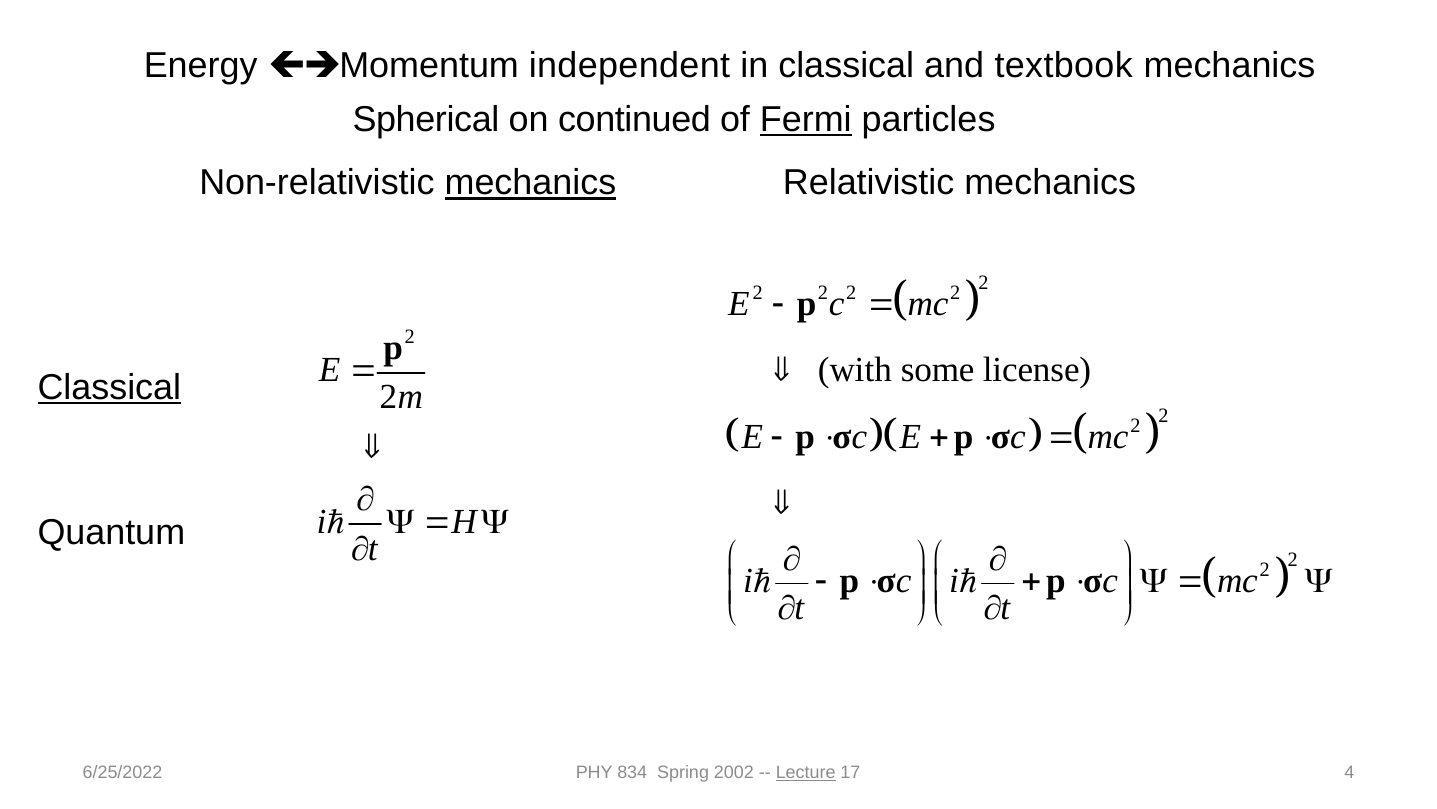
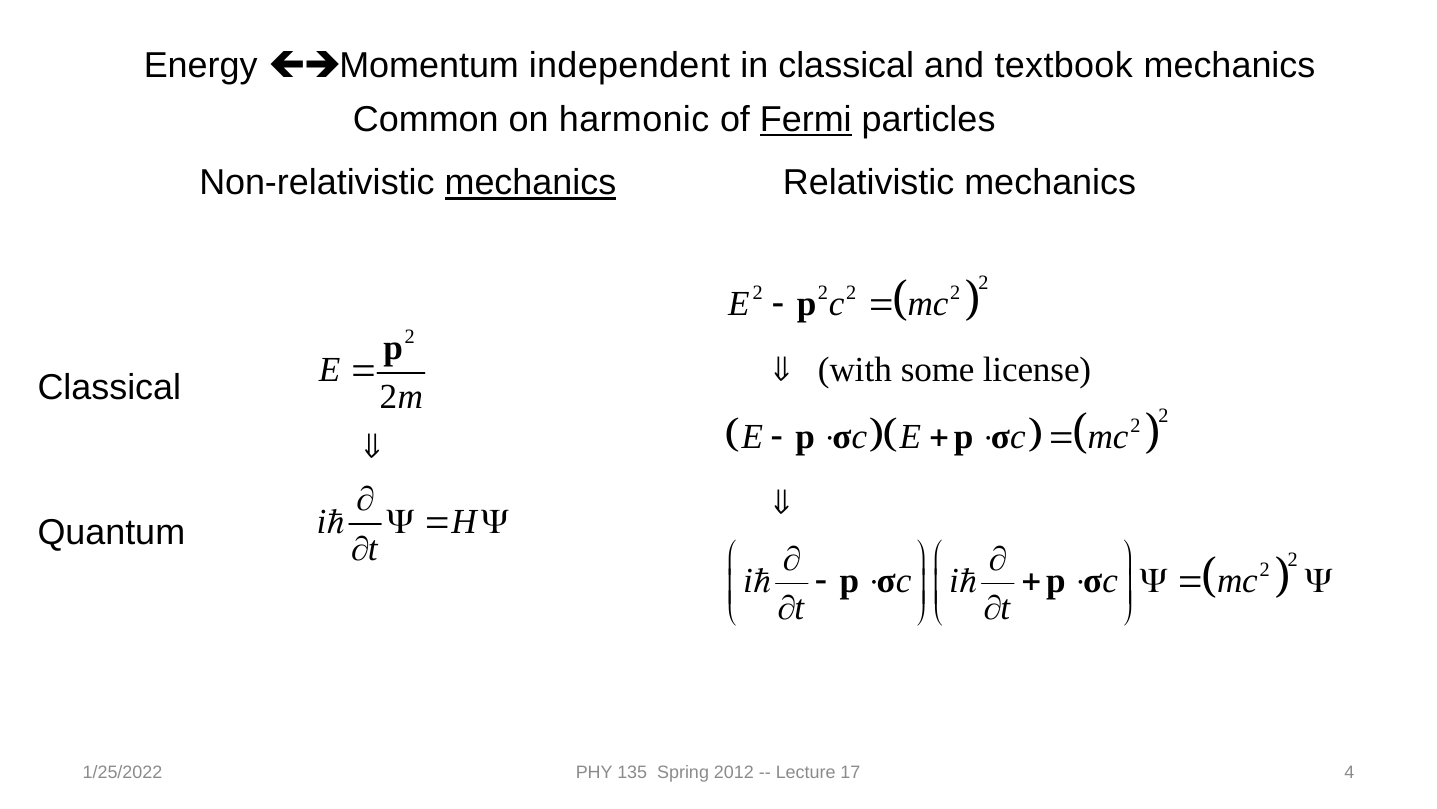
Spherical: Spherical -> Common
continued: continued -> harmonic
Classical at (109, 387) underline: present -> none
6/25/2022: 6/25/2022 -> 1/25/2022
834: 834 -> 135
2002: 2002 -> 2012
Lecture underline: present -> none
